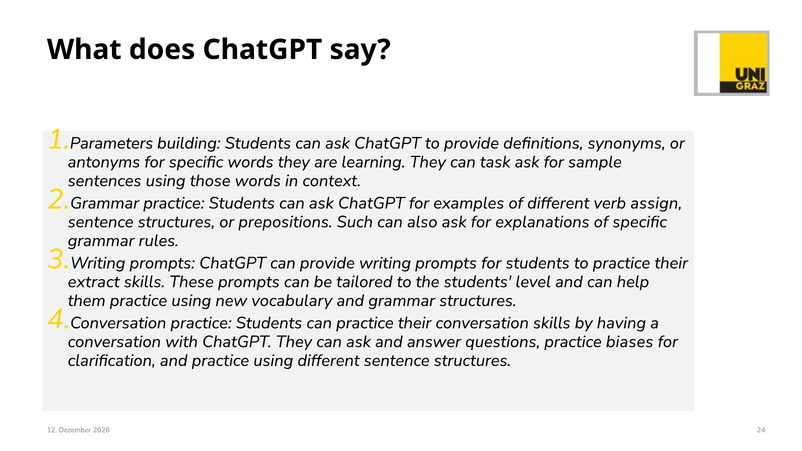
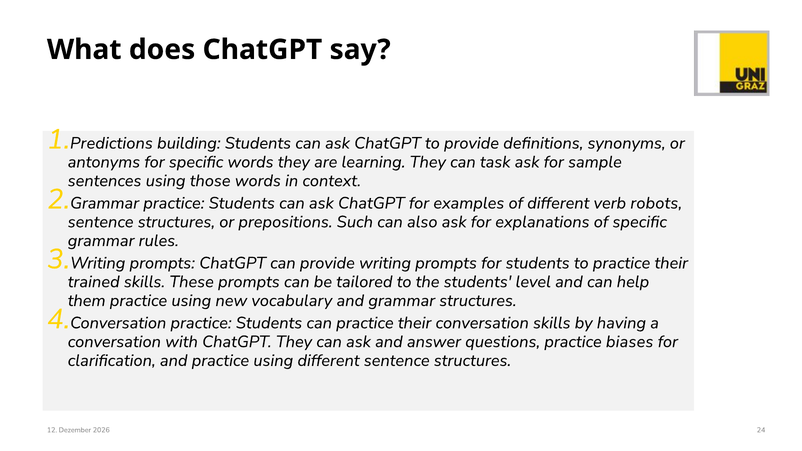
Parameters: Parameters -> Predictions
assign: assign -> robots
extract: extract -> trained
